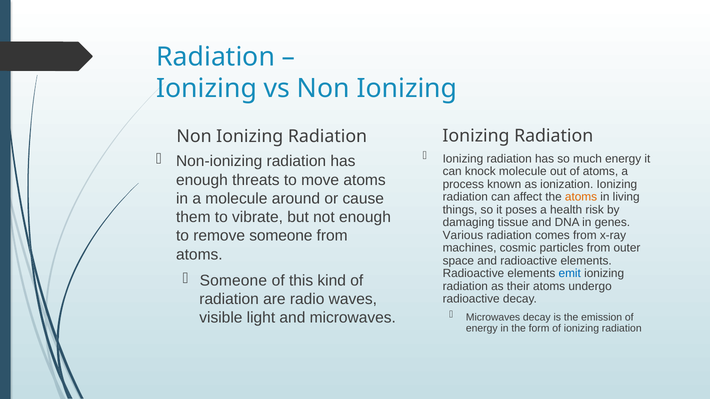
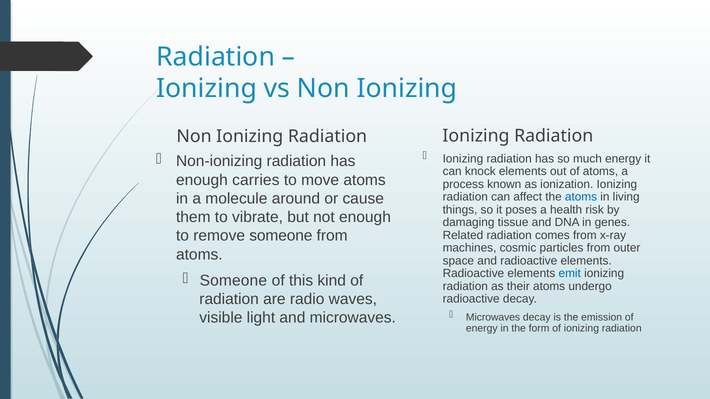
knock molecule: molecule -> elements
threats: threats -> carries
atoms at (581, 197) colour: orange -> blue
Various: Various -> Related
